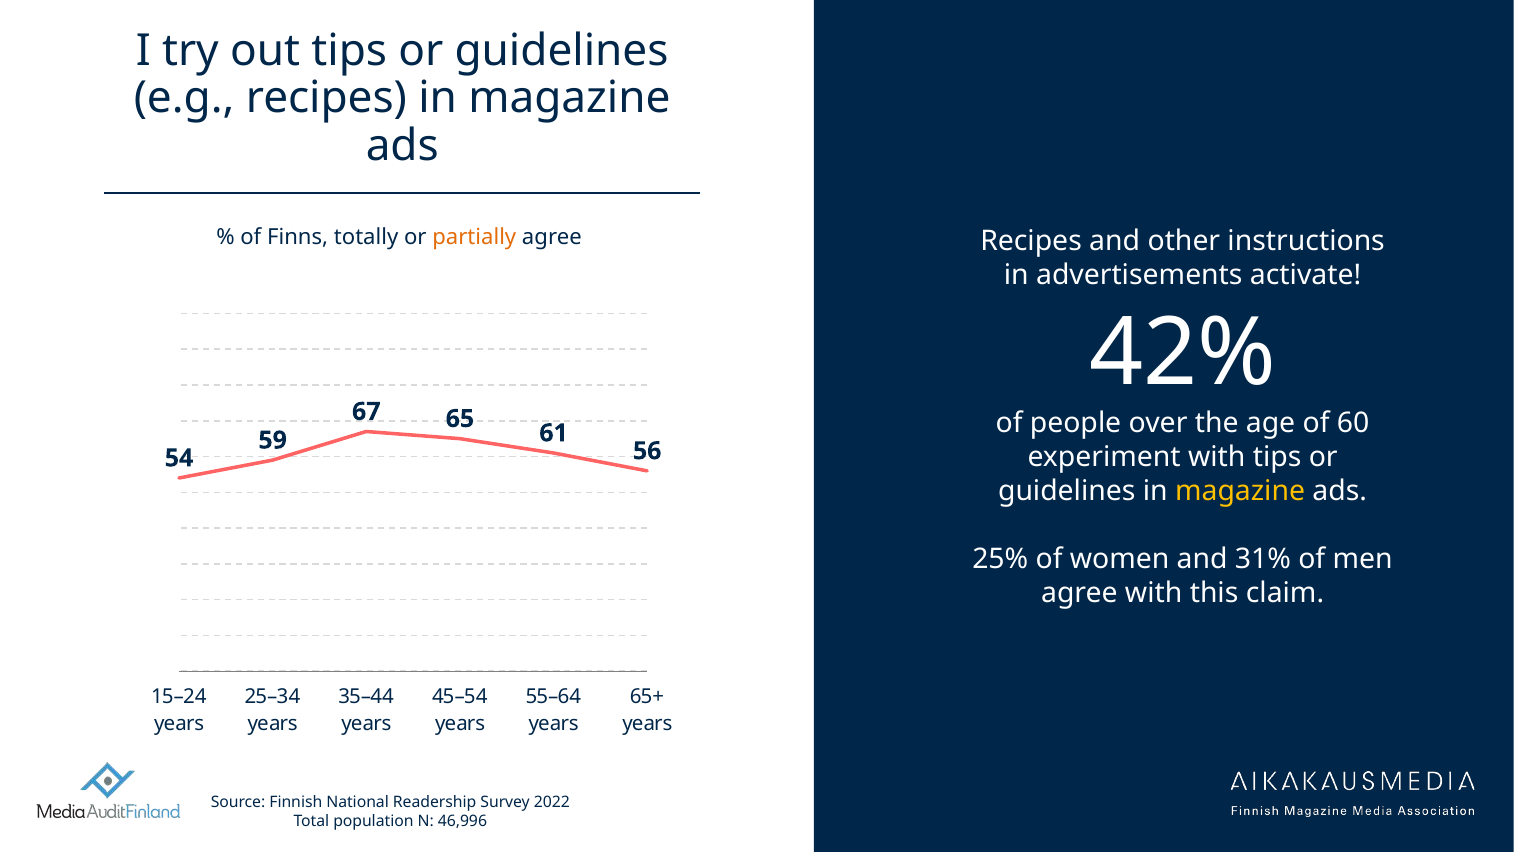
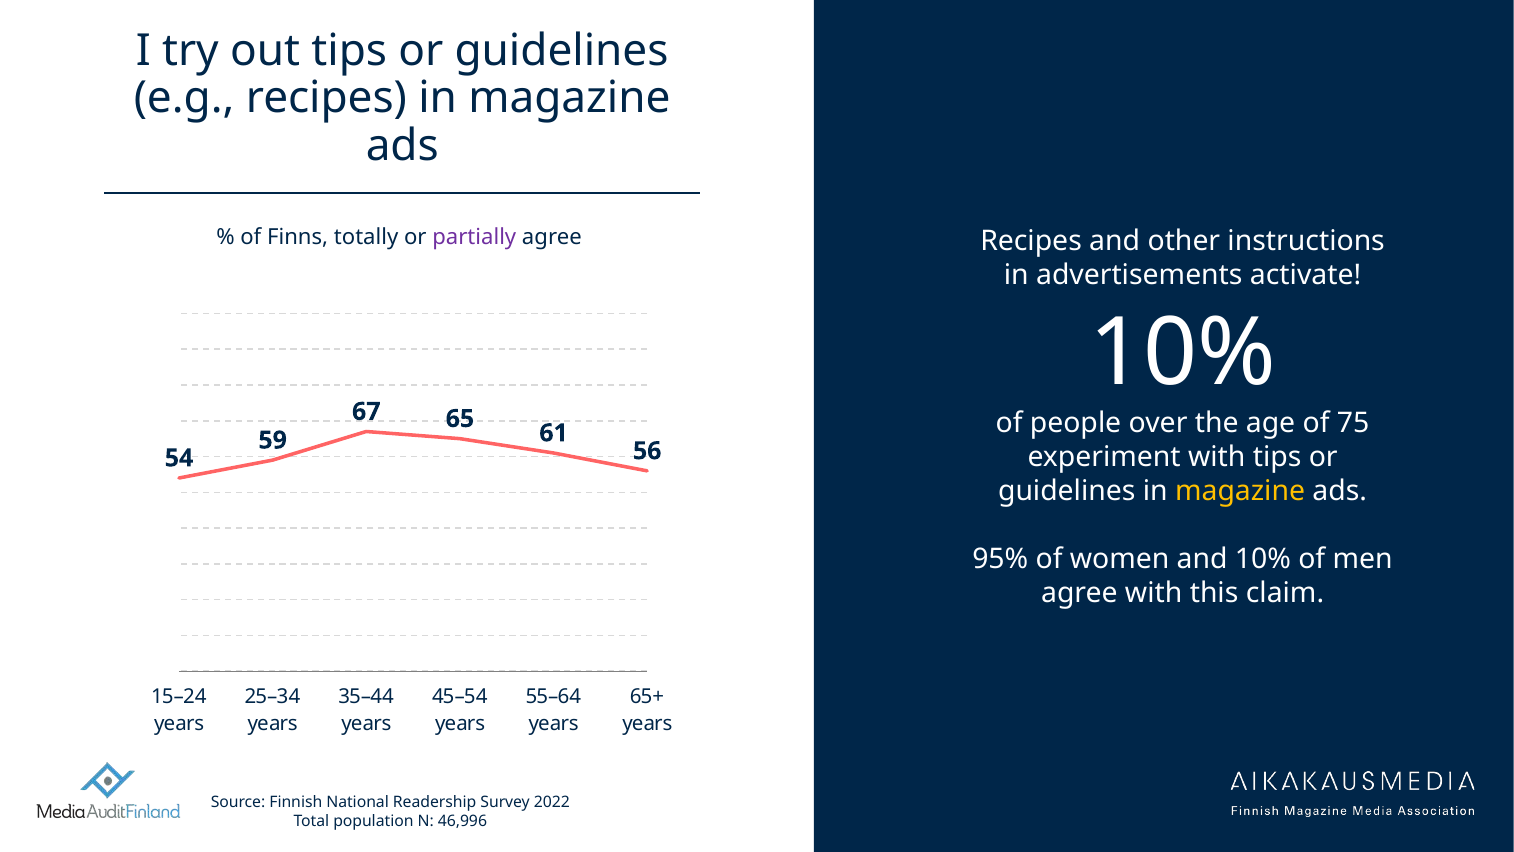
partially colour: orange -> purple
42% at (1183, 354): 42% -> 10%
60: 60 -> 75
25%: 25% -> 95%
and 31%: 31% -> 10%
